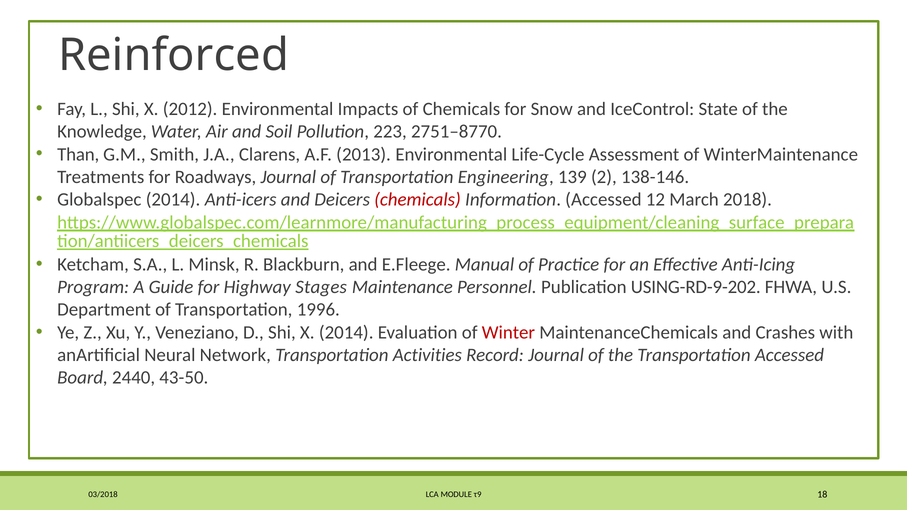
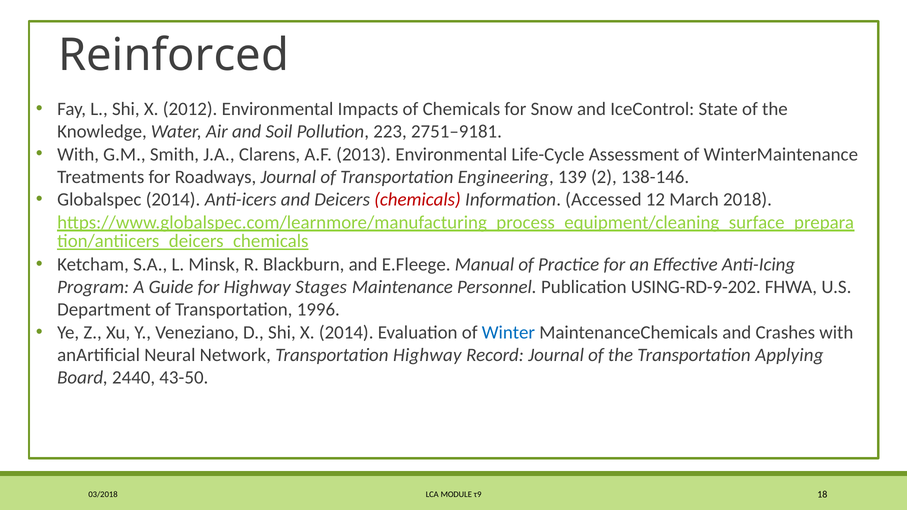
2751–8770: 2751–8770 -> 2751–9181
Than at (78, 154): Than -> With
Winter colour: red -> blue
Transportation Activities: Activities -> Highway
Transportation Accessed: Accessed -> Applying
